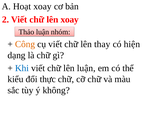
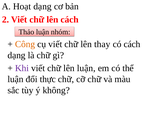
Hoạt xoay: xoay -> dạng
lên xoay: xoay -> cách
có hiện: hiện -> cách
Khi colour: blue -> purple
kiểu at (16, 79): kiểu -> luận
